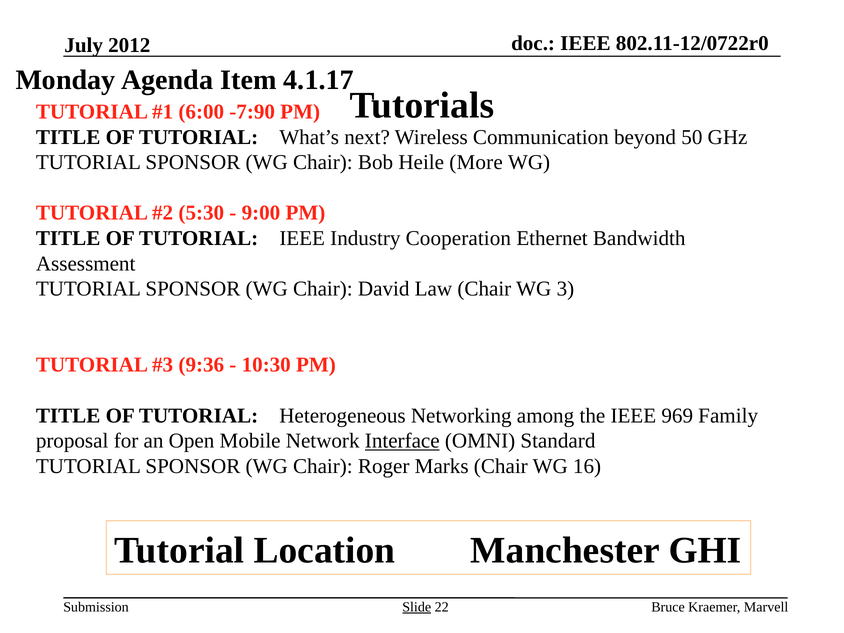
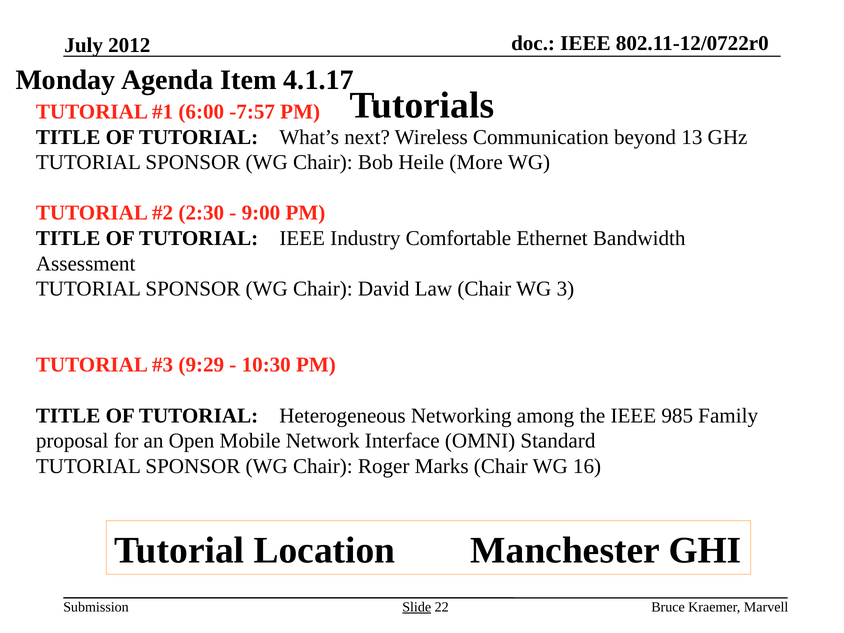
-7:90: -7:90 -> -7:57
50: 50 -> 13
5:30: 5:30 -> 2:30
Cooperation: Cooperation -> Comfortable
9:36: 9:36 -> 9:29
969: 969 -> 985
Interface underline: present -> none
